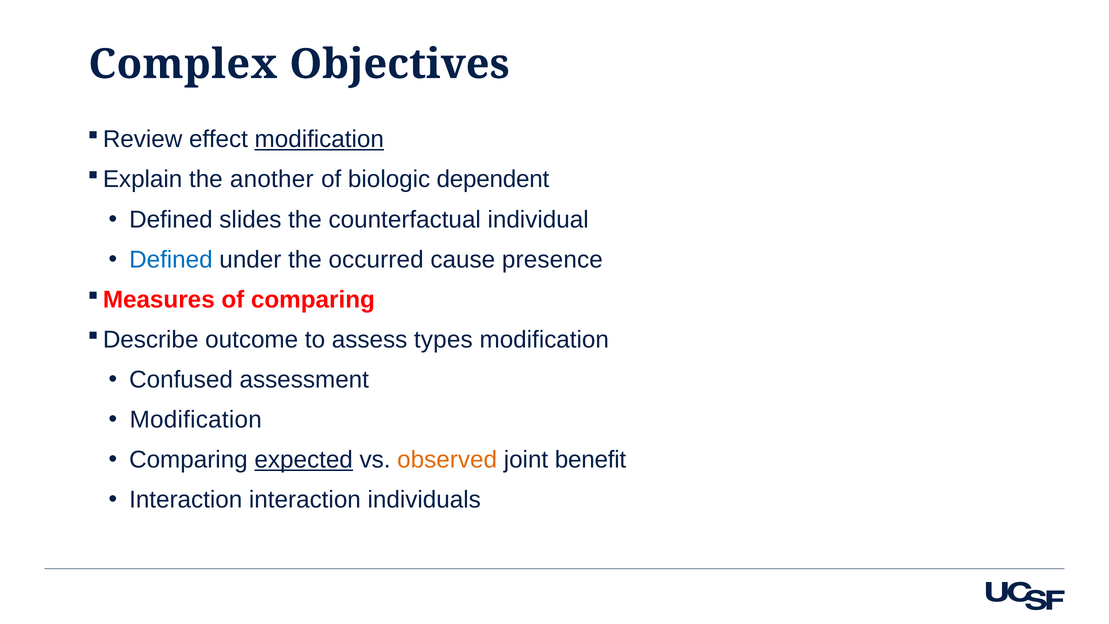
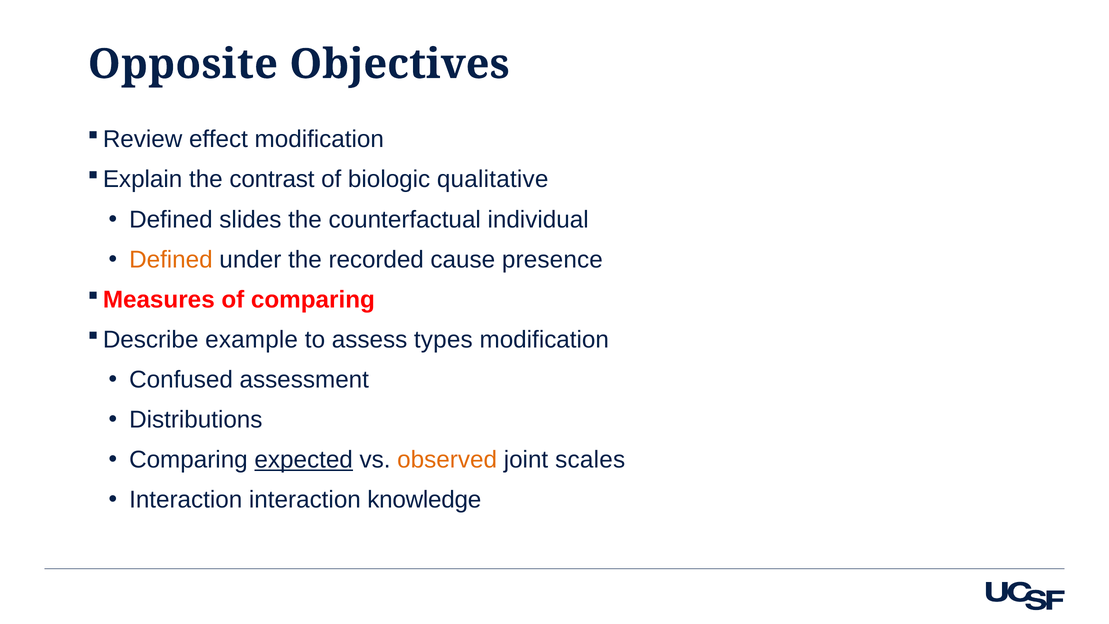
Complex: Complex -> Opposite
modification at (319, 139) underline: present -> none
another: another -> contrast
dependent: dependent -> qualitative
Defined at (171, 259) colour: blue -> orange
occurred: occurred -> recorded
outcome: outcome -> example
Modification at (196, 420): Modification -> Distributions
benefit: benefit -> scales
individuals: individuals -> knowledge
